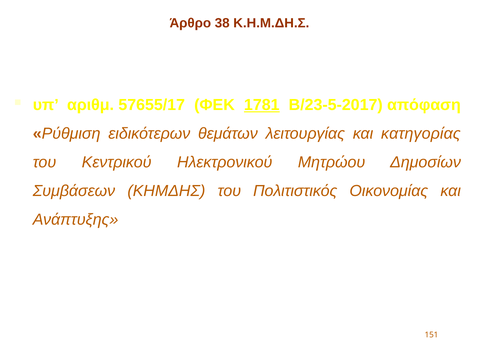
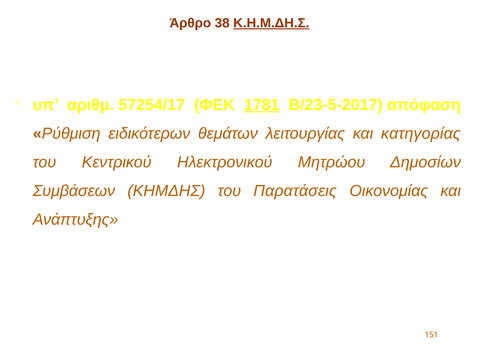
Κ.Η.Μ.ΔΗ.Σ underline: none -> present
57655/17: 57655/17 -> 57254/17
Πολιτιστικός: Πολιτιστικός -> Παρατάσεις
